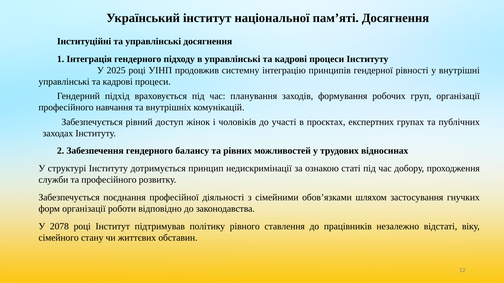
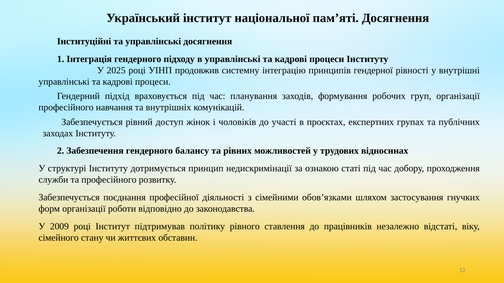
2078: 2078 -> 2009
